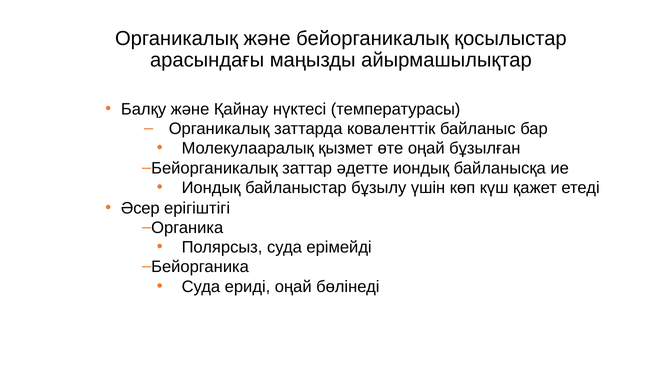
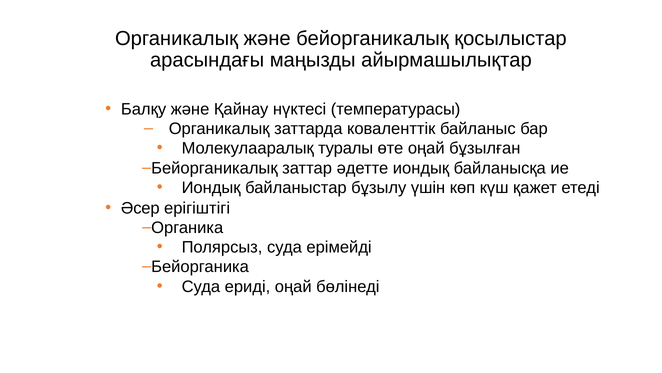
қызмет: қызмет -> туралы
